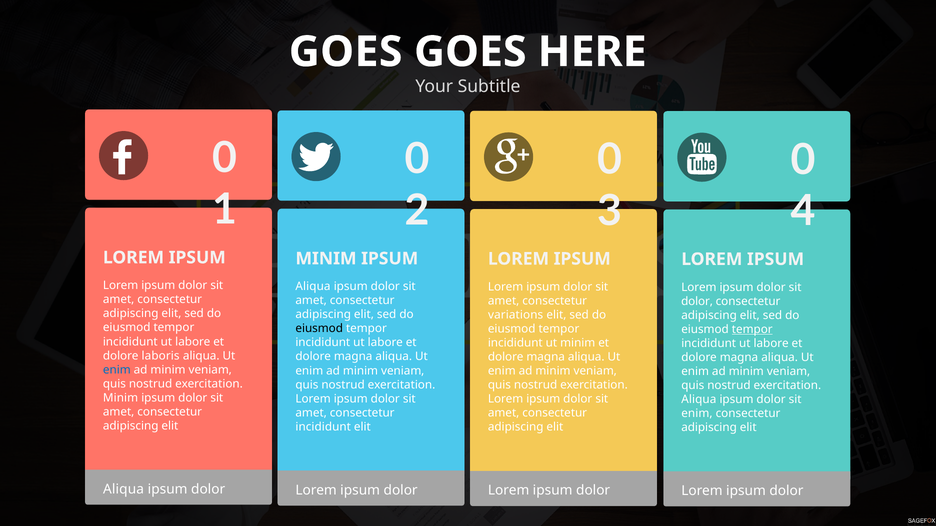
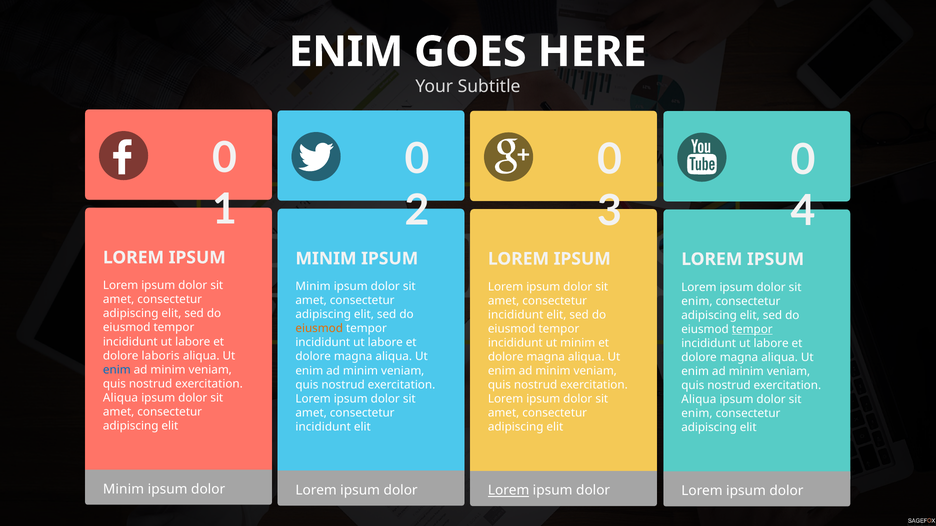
GOES at (346, 52): GOES -> ENIM
Aliqua at (313, 287): Aliqua -> Minim
dolor at (697, 301): dolor -> enim
variations at (516, 315): variations -> incididunt
eiusmod at (319, 329) colour: black -> orange
Minim at (121, 398): Minim -> Aliqua
Aliqua at (124, 490): Aliqua -> Minim
Lorem at (509, 491) underline: none -> present
